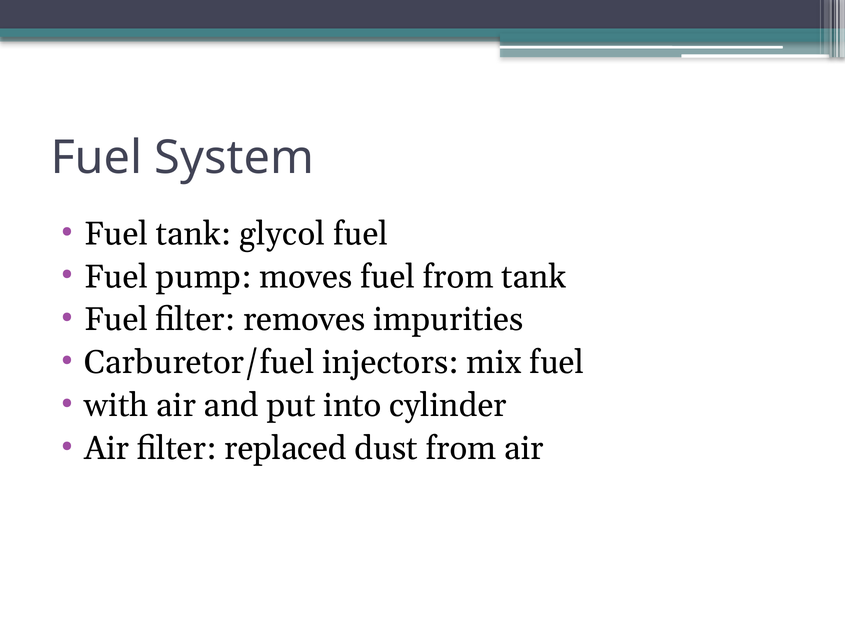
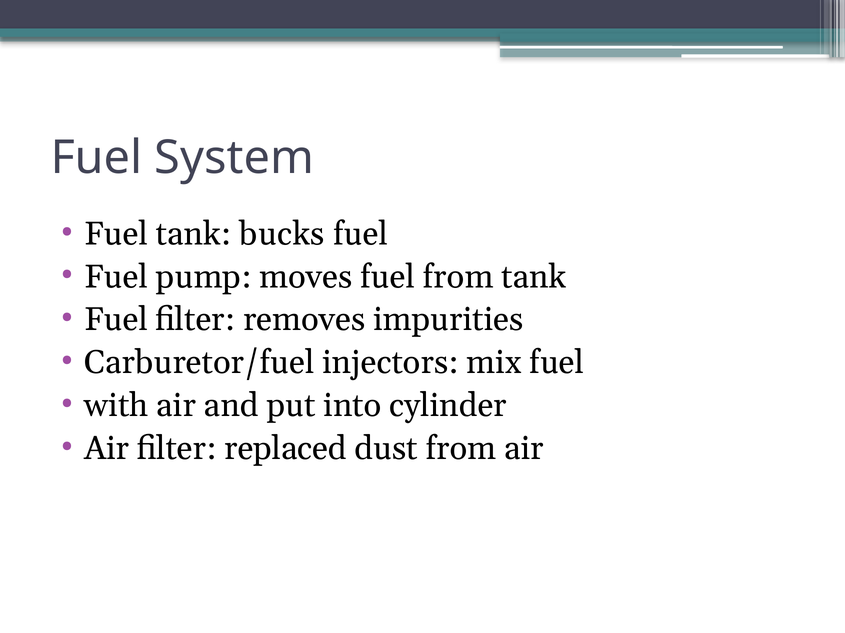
glycol: glycol -> bucks
